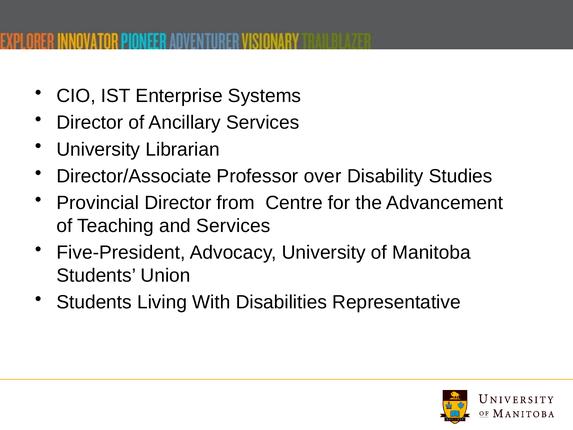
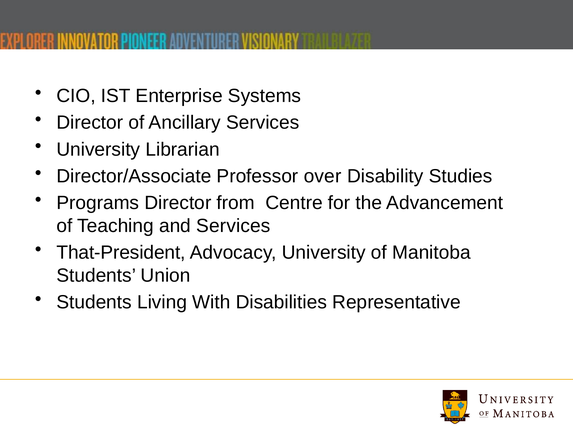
Provincial: Provincial -> Programs
Five-President: Five-President -> That-President
